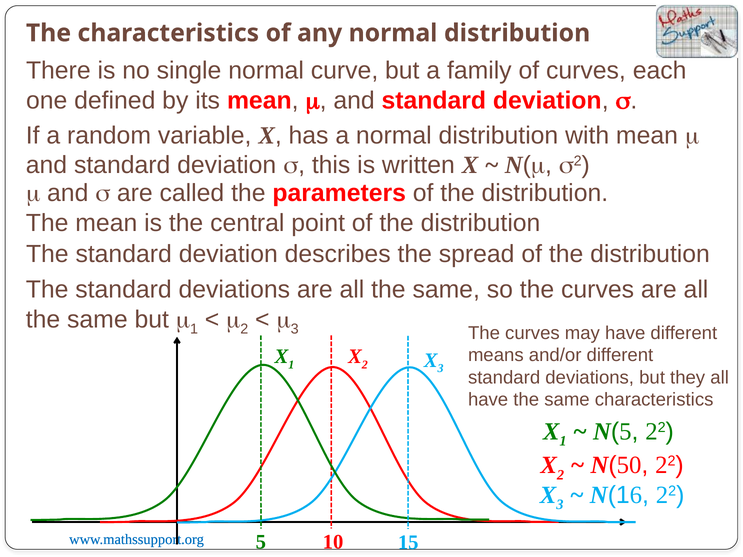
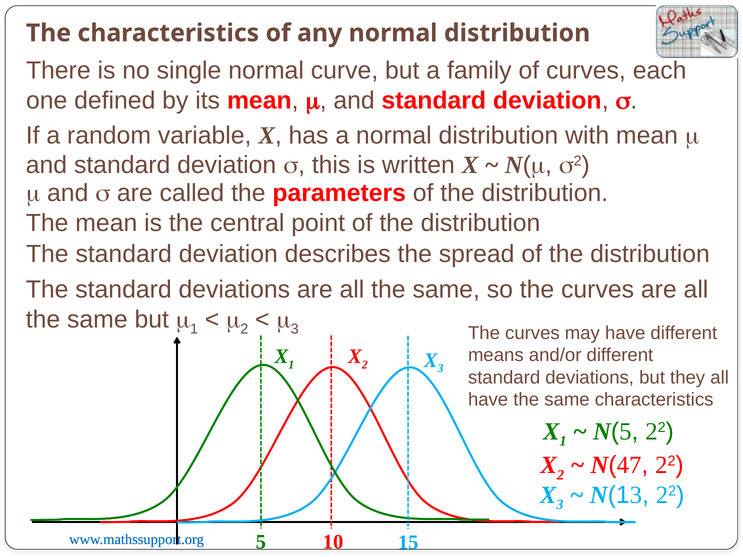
50: 50 -> 47
6 at (636, 495): 6 -> 3
